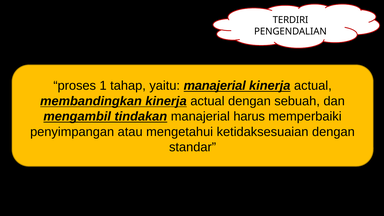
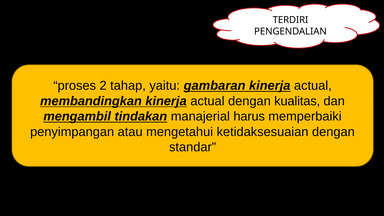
1: 1 -> 2
yaitu manajerial: manajerial -> gambaran
sebuah: sebuah -> kualitas
